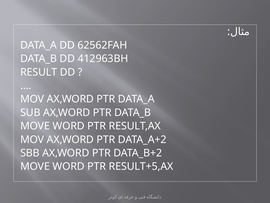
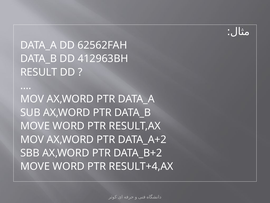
RESULT+5,AX: RESULT+5,AX -> RESULT+4,AX
